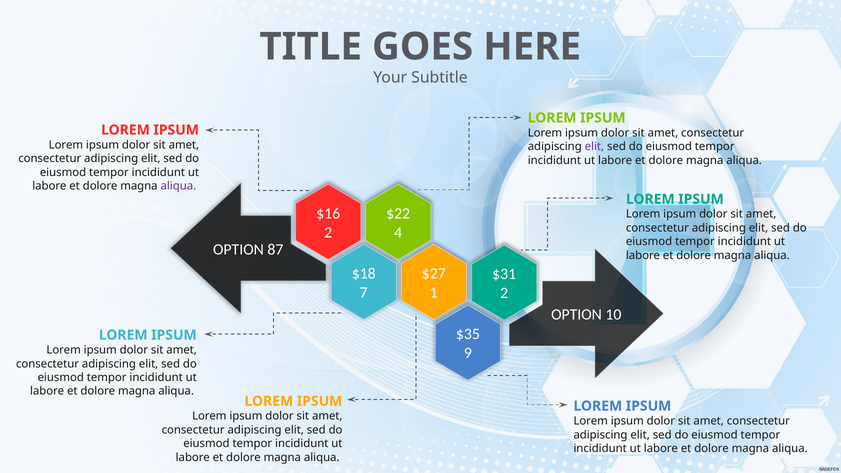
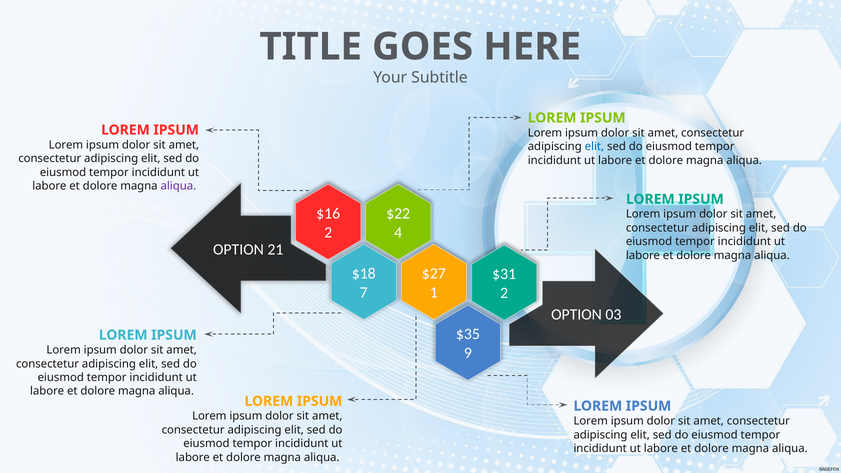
elit at (594, 147) colour: purple -> blue
87: 87 -> 21
10: 10 -> 03
